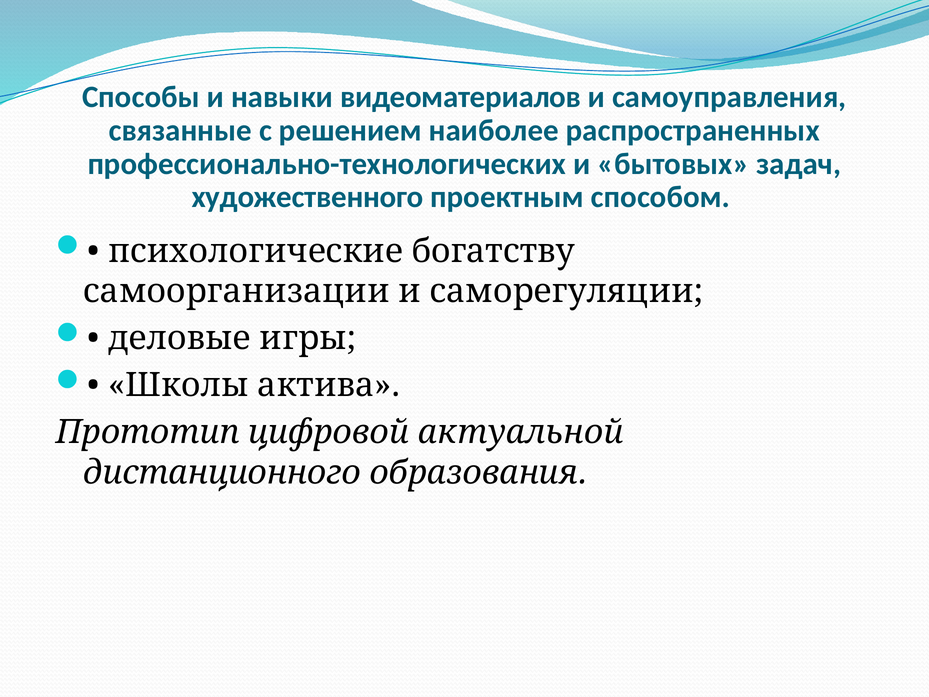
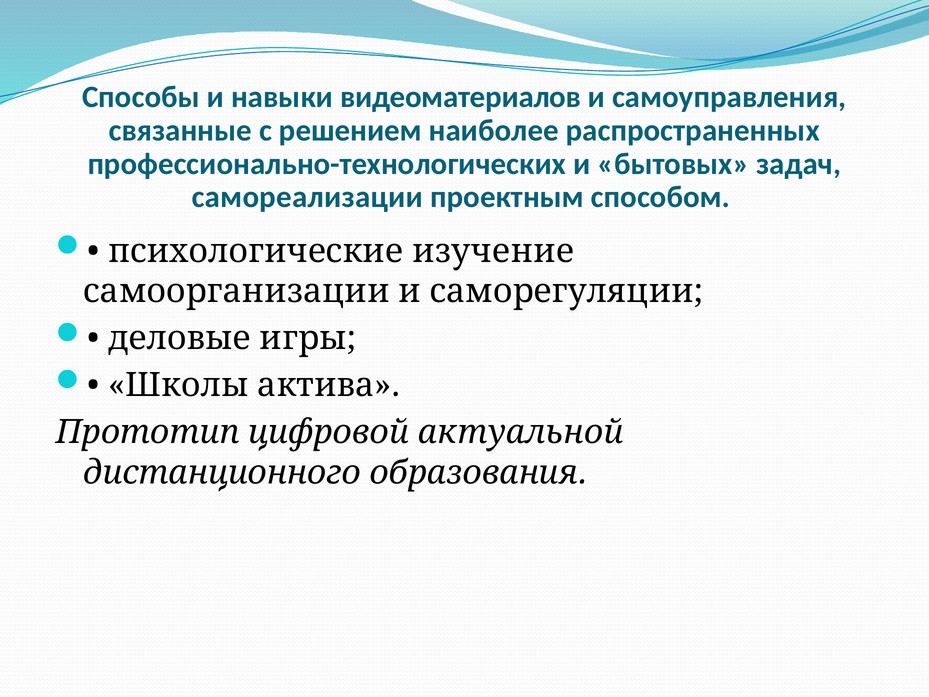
художественного: художественного -> самореализации
богатству: богатству -> изучение
